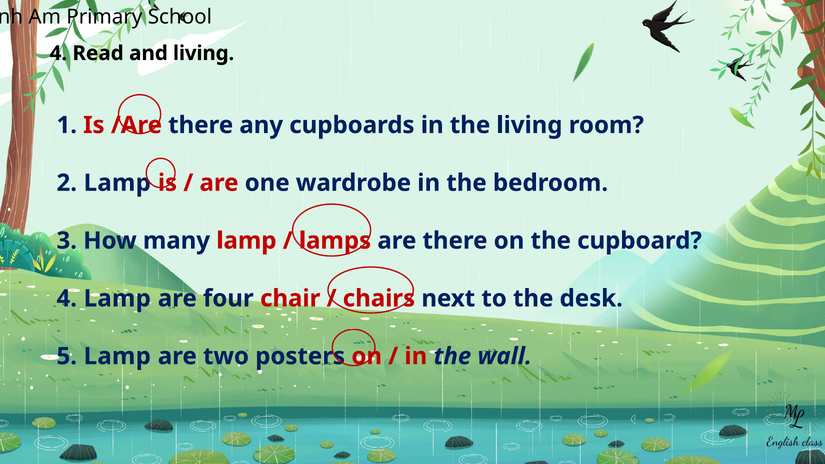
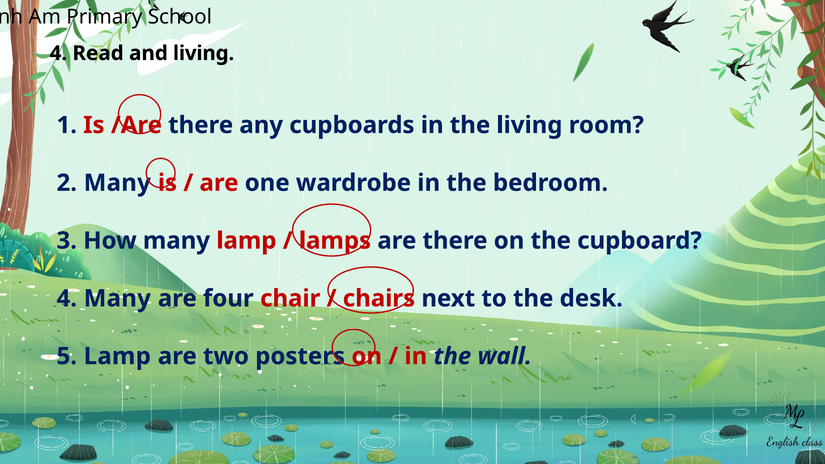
2 Lamp: Lamp -> Many
4 Lamp: Lamp -> Many
